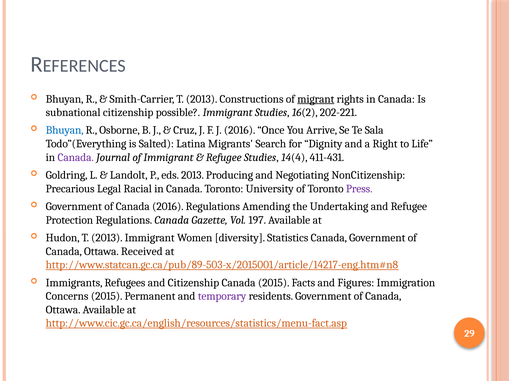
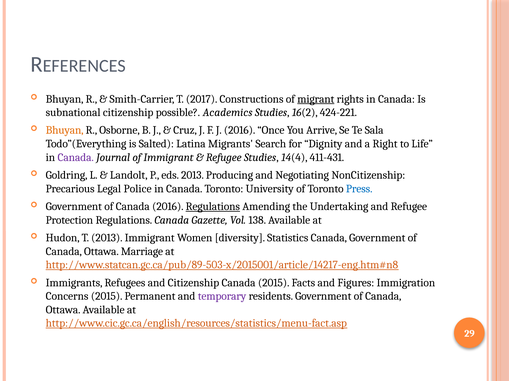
Smith-Carrier T 2013: 2013 -> 2017
possible Immigrant: Immigrant -> Academics
202-221: 202-221 -> 424-221
Bhuyan at (65, 131) colour: blue -> orange
Racial: Racial -> Police
Press colour: purple -> blue
Regulations at (213, 207) underline: none -> present
197: 197 -> 138
Received: Received -> Marriage
